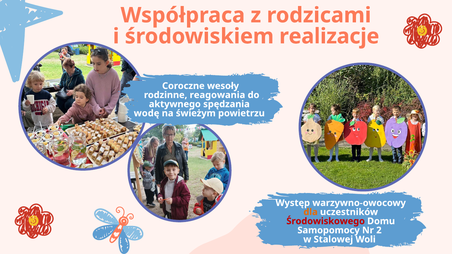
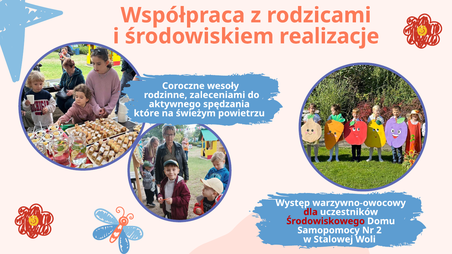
reagowania: reagowania -> zaleceniami
wodę: wodę -> które
dla colour: orange -> red
